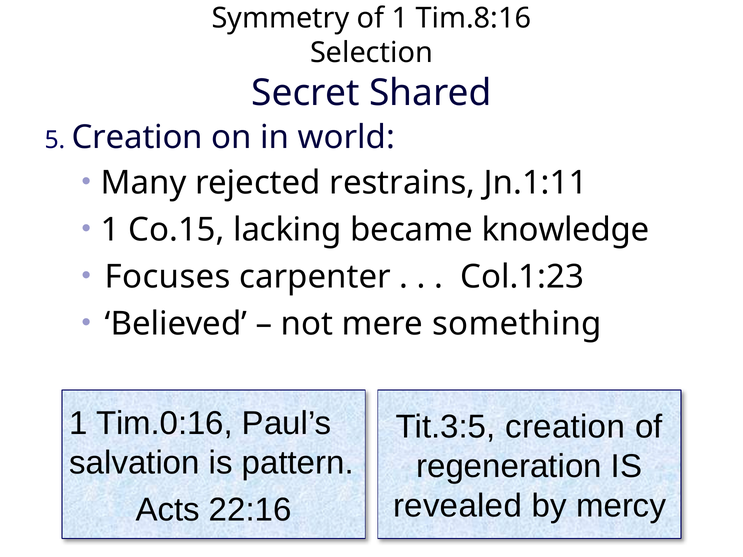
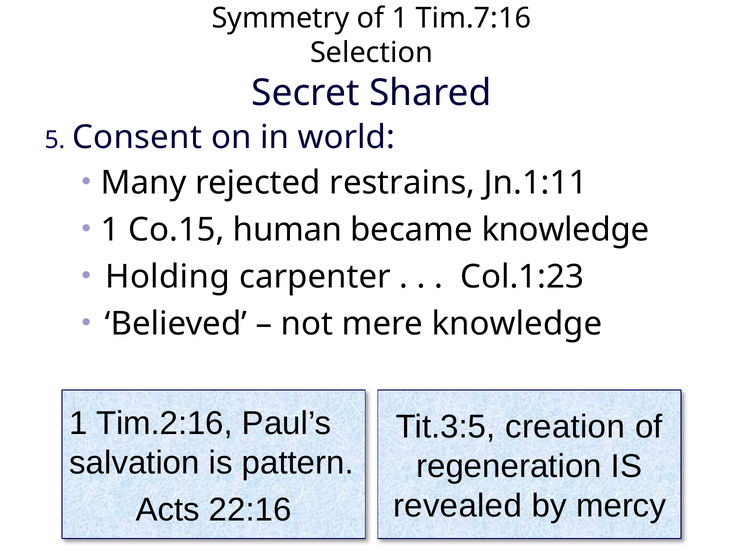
Tim.8:16: Tim.8:16 -> Tim.7:16
5 Creation: Creation -> Consent
lacking: lacking -> human
Focuses: Focuses -> Holding
mere something: something -> knowledge
Tim.0:16: Tim.0:16 -> Tim.2:16
